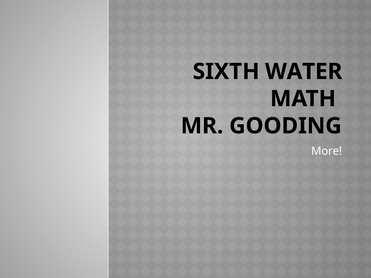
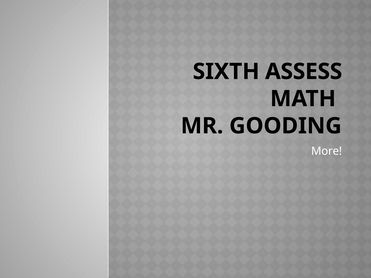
WATER: WATER -> ASSESS
